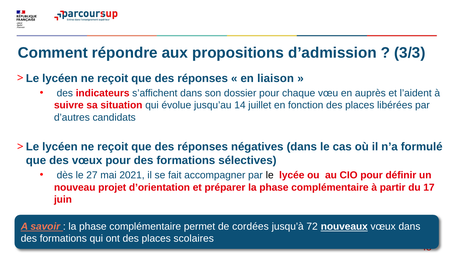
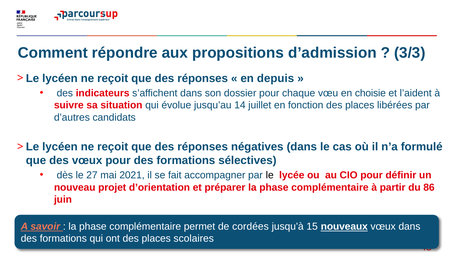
liaison: liaison -> depuis
auprès: auprès -> choisie
17: 17 -> 86
72: 72 -> 15
